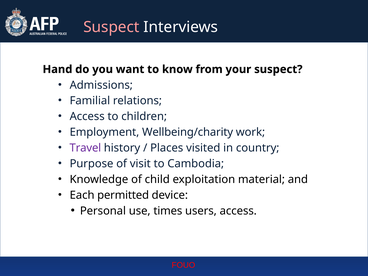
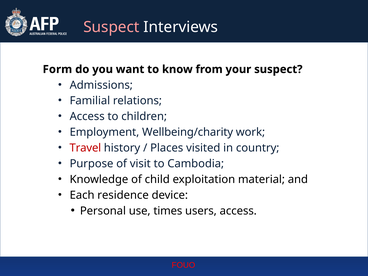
Hand: Hand -> Form
Travel colour: purple -> red
permitted: permitted -> residence
